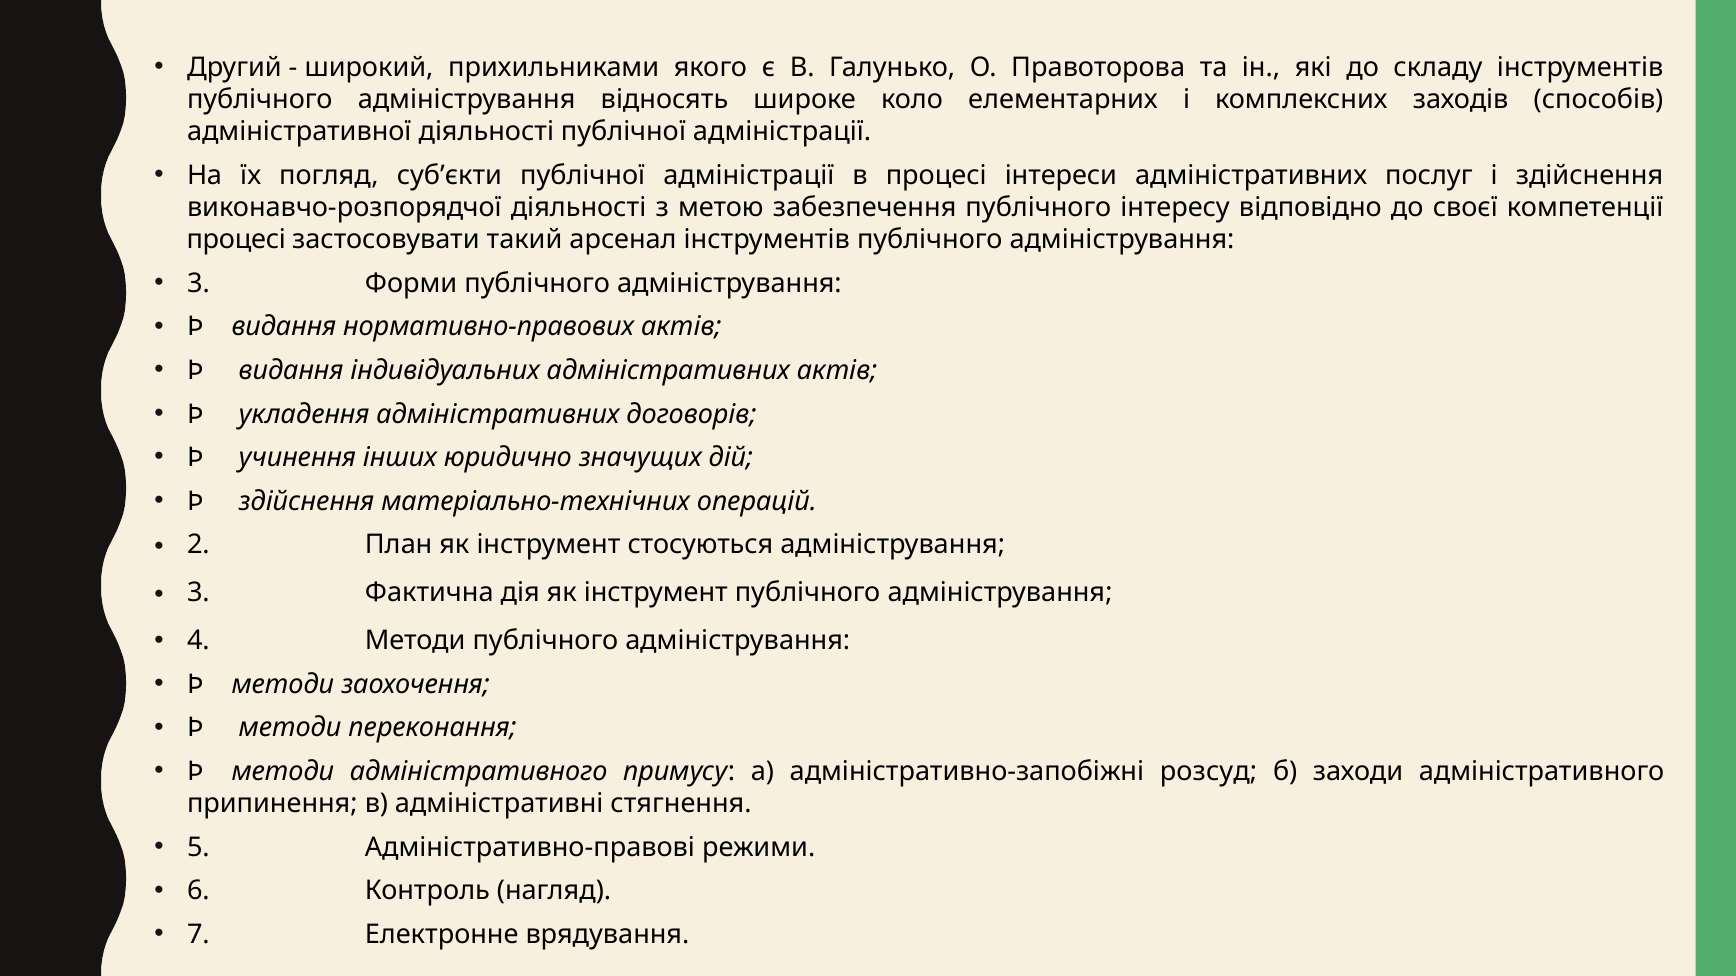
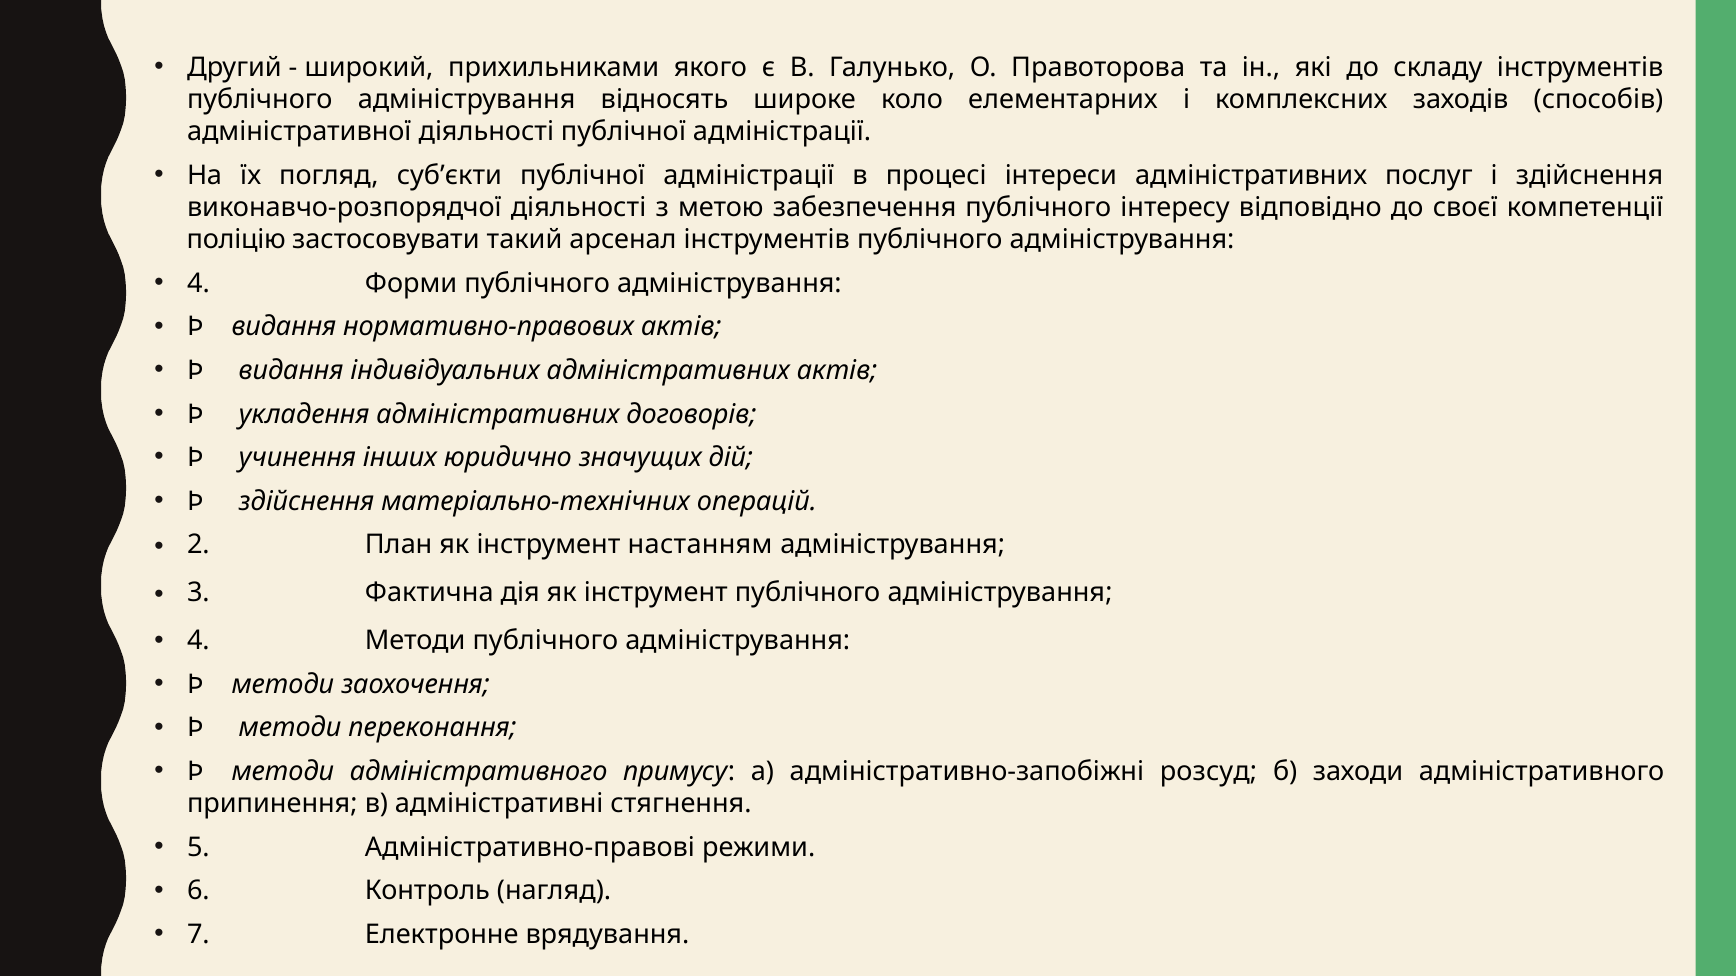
процесі at (236, 240): процесі -> поліцію
3 at (198, 284): 3 -> 4
стосуються: стосуються -> настанням
